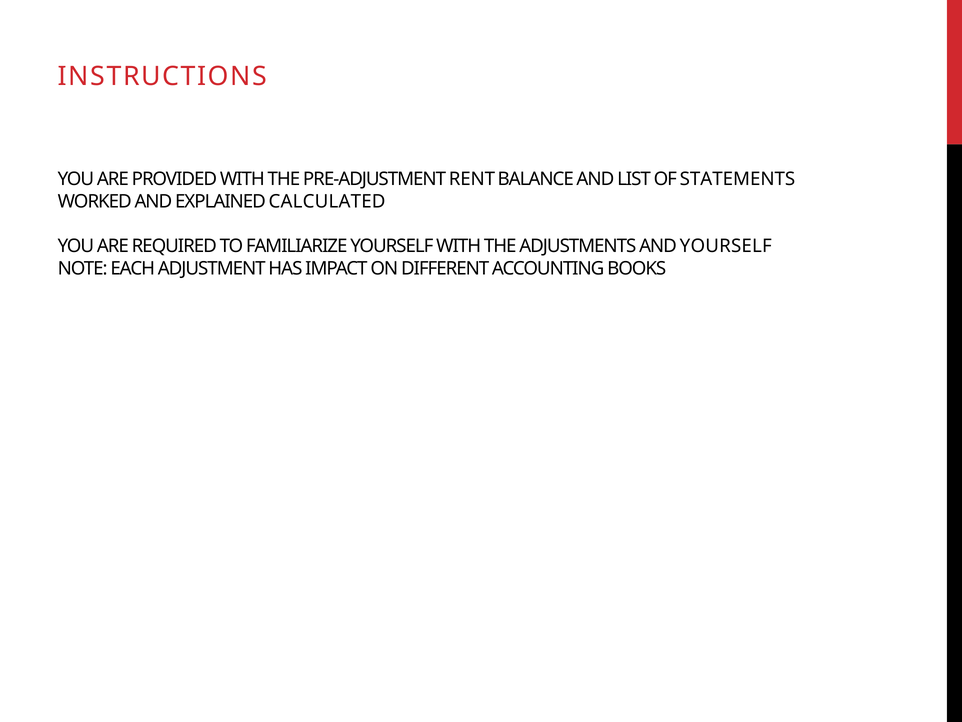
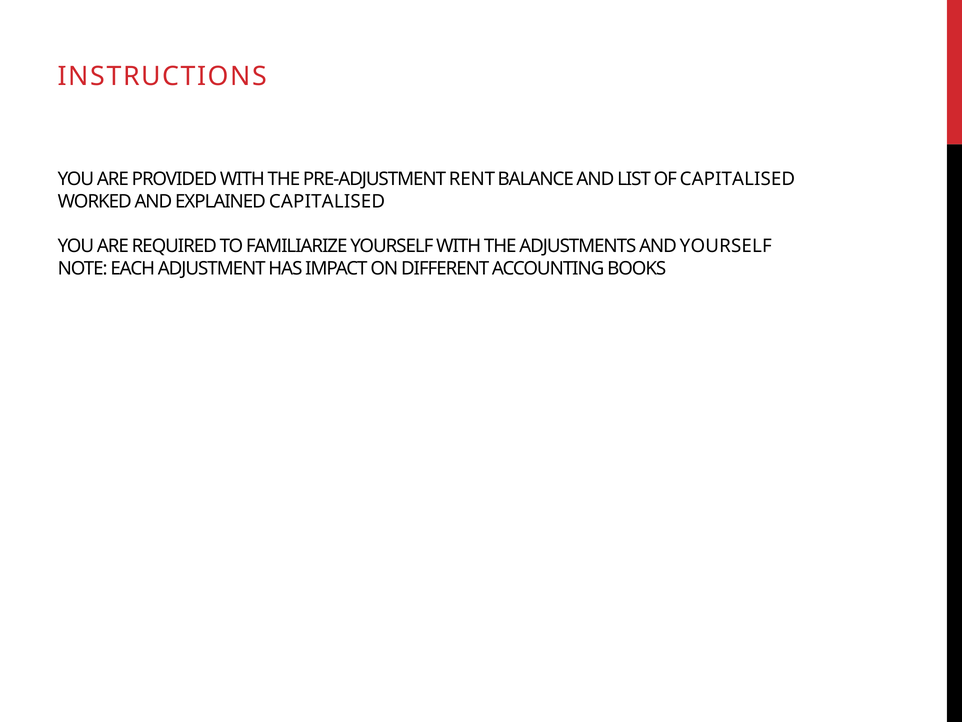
OF STATEMENTS: STATEMENTS -> CAPITALISED
EXPLAINED CALCULATED: CALCULATED -> CAPITALISED
